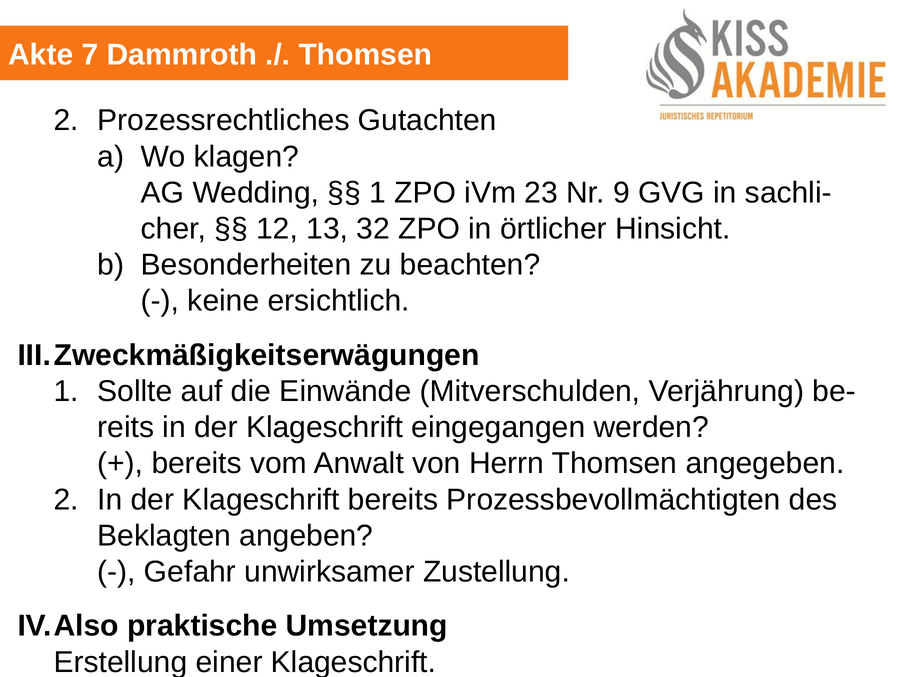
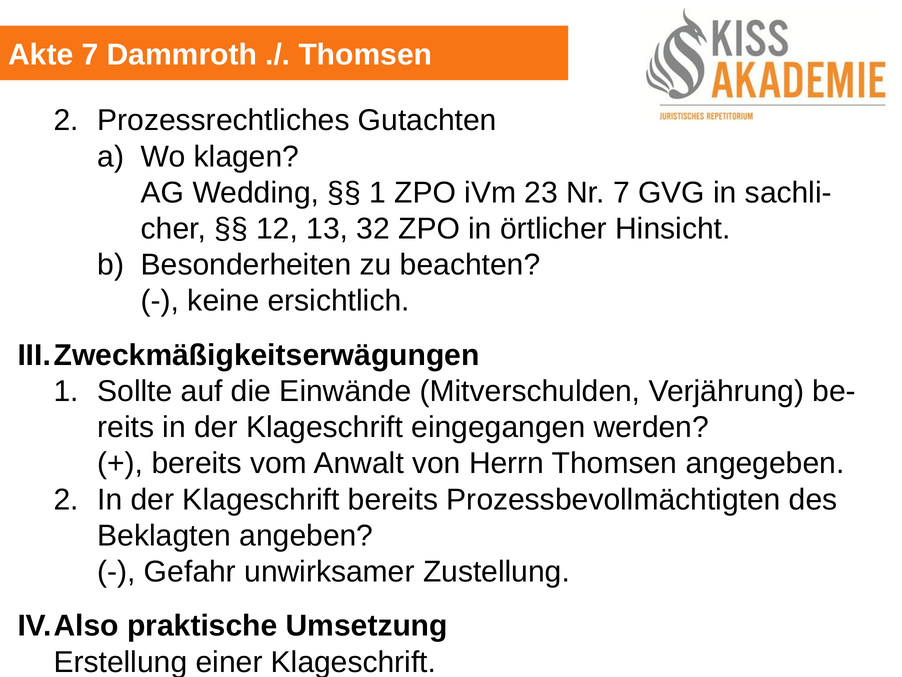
Nr 9: 9 -> 7
